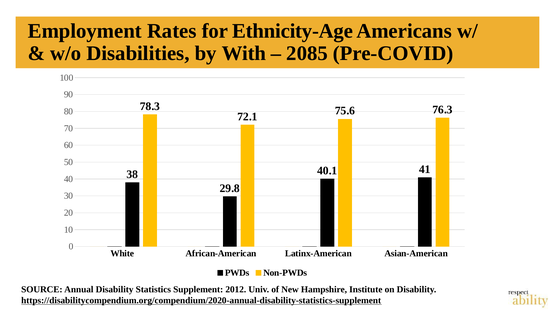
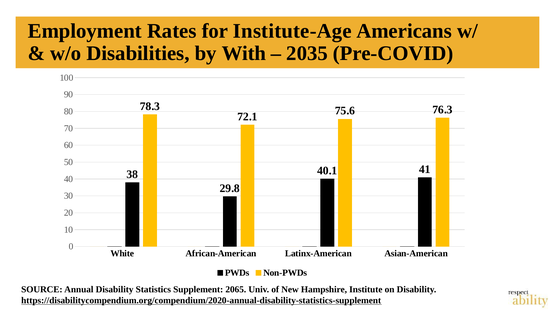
Ethnicity-Age: Ethnicity-Age -> Institute-Age
2085: 2085 -> 2035
2012: 2012 -> 2065
